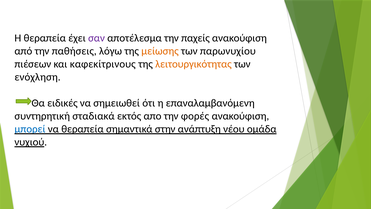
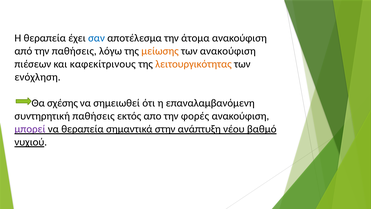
σαν colour: purple -> blue
παχείς: παχείς -> άτομα
των παρωνυχίου: παρωνυχίου -> ανακούφιση
ειδικές: ειδικές -> σχέσης
συντηρητική σταδιακά: σταδιακά -> παθήσεις
μπορεί colour: blue -> purple
ομάδα: ομάδα -> βαθμό
